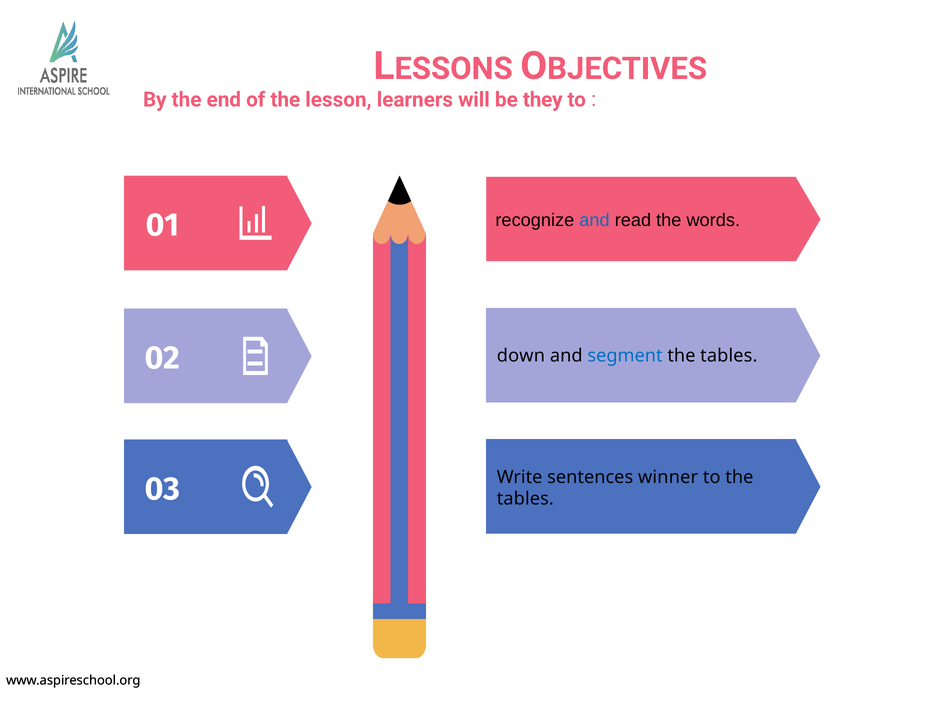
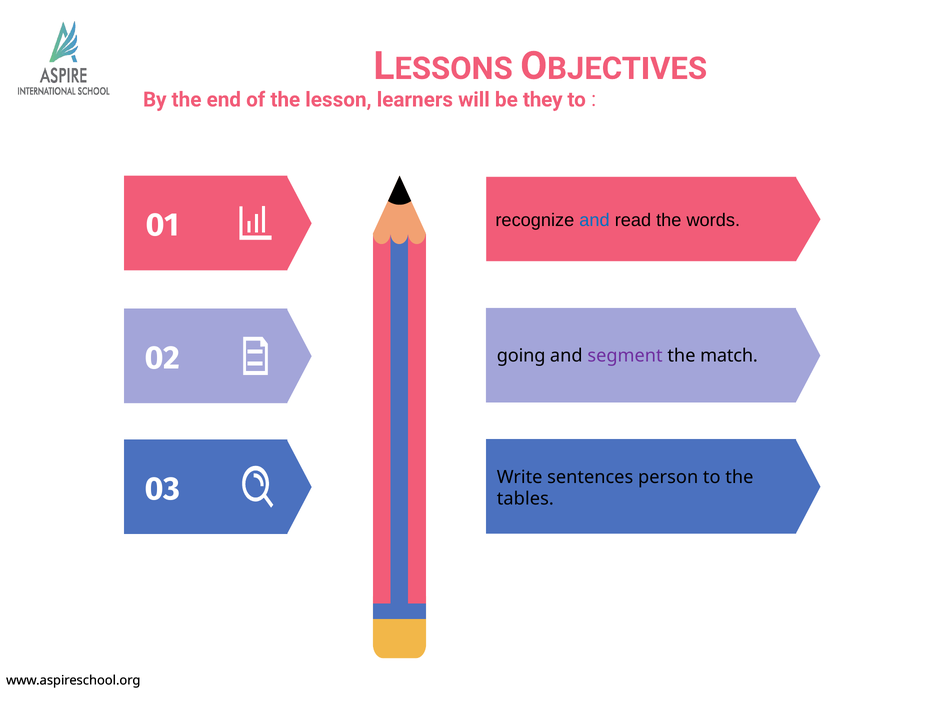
down: down -> going
segment colour: blue -> purple
tables at (729, 356): tables -> match
winner: winner -> person
